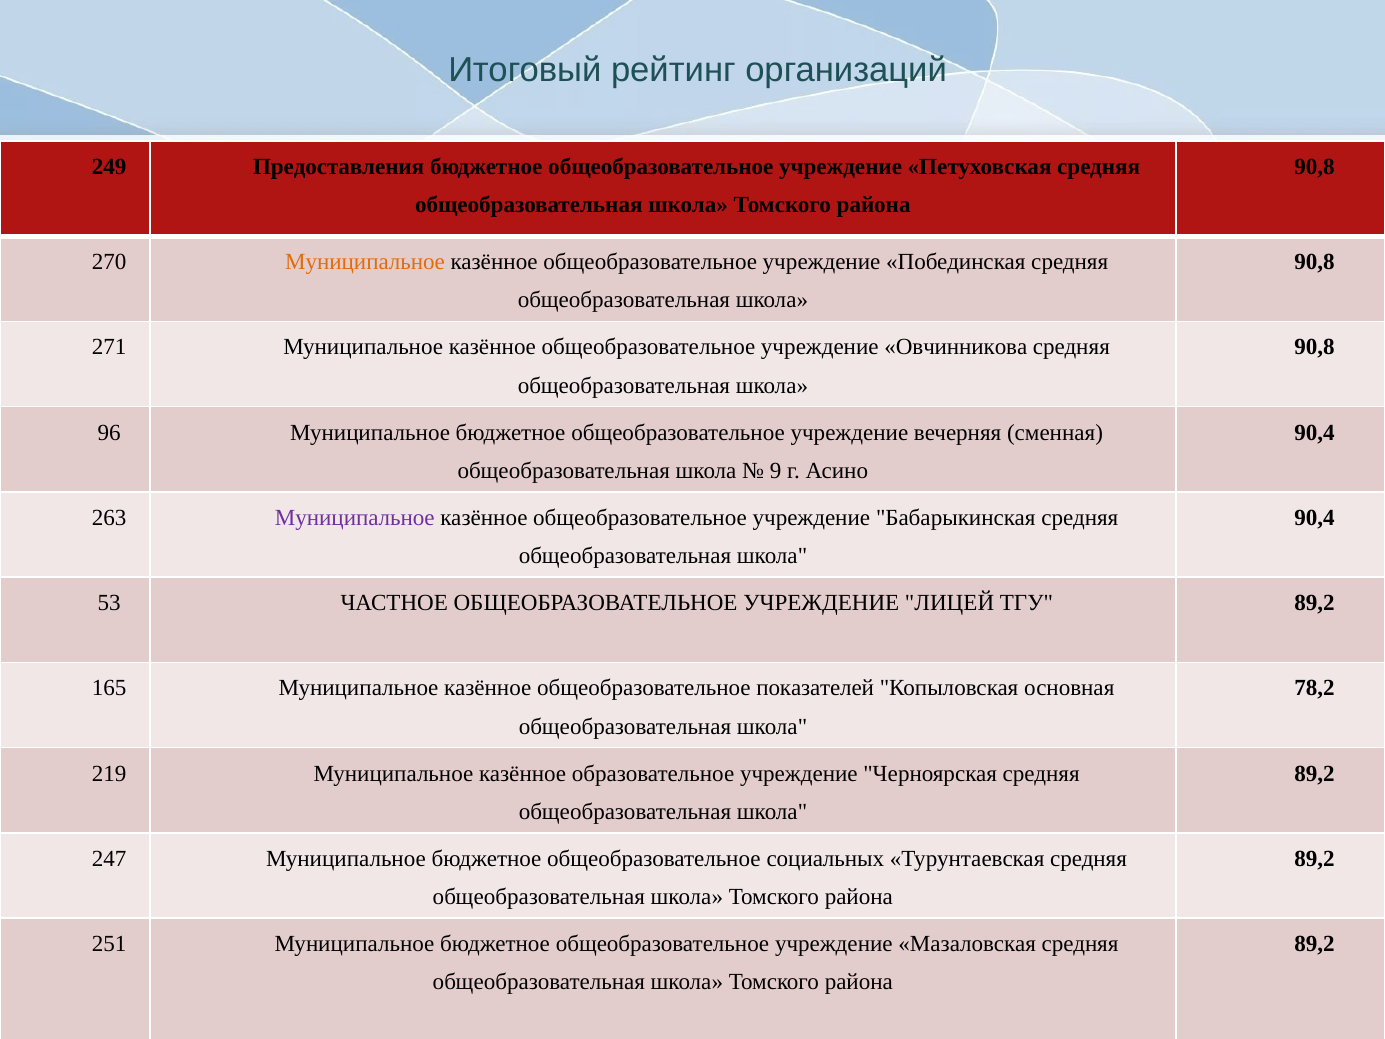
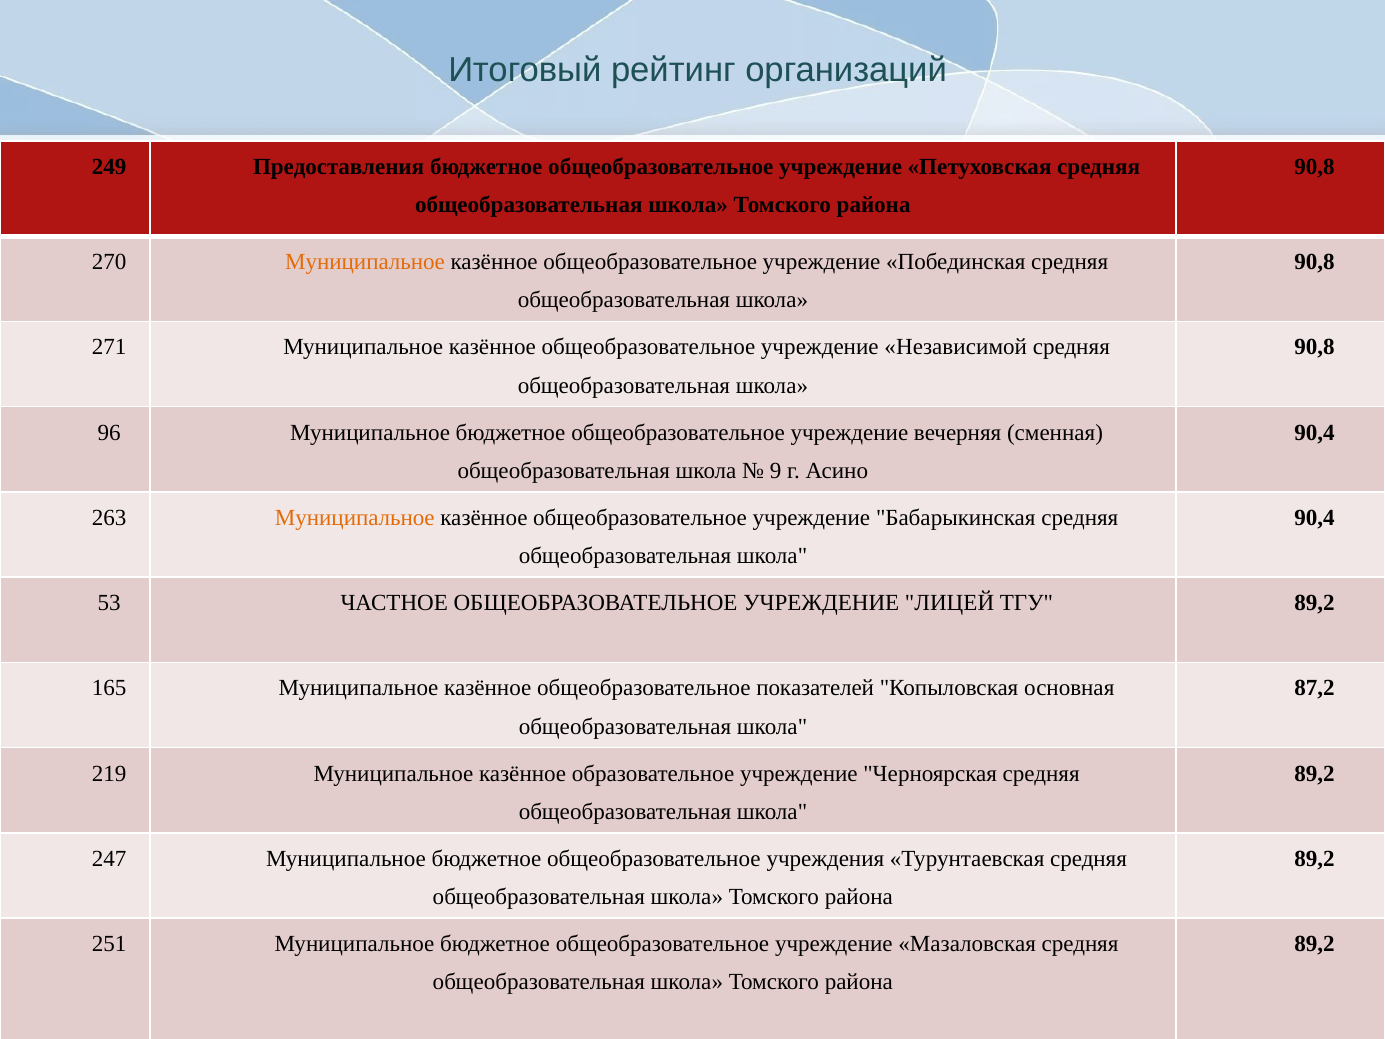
Овчинникова: Овчинникова -> Независимой
Муниципальное at (355, 518) colour: purple -> orange
78,2: 78,2 -> 87,2
социальных: социальных -> учреждения
